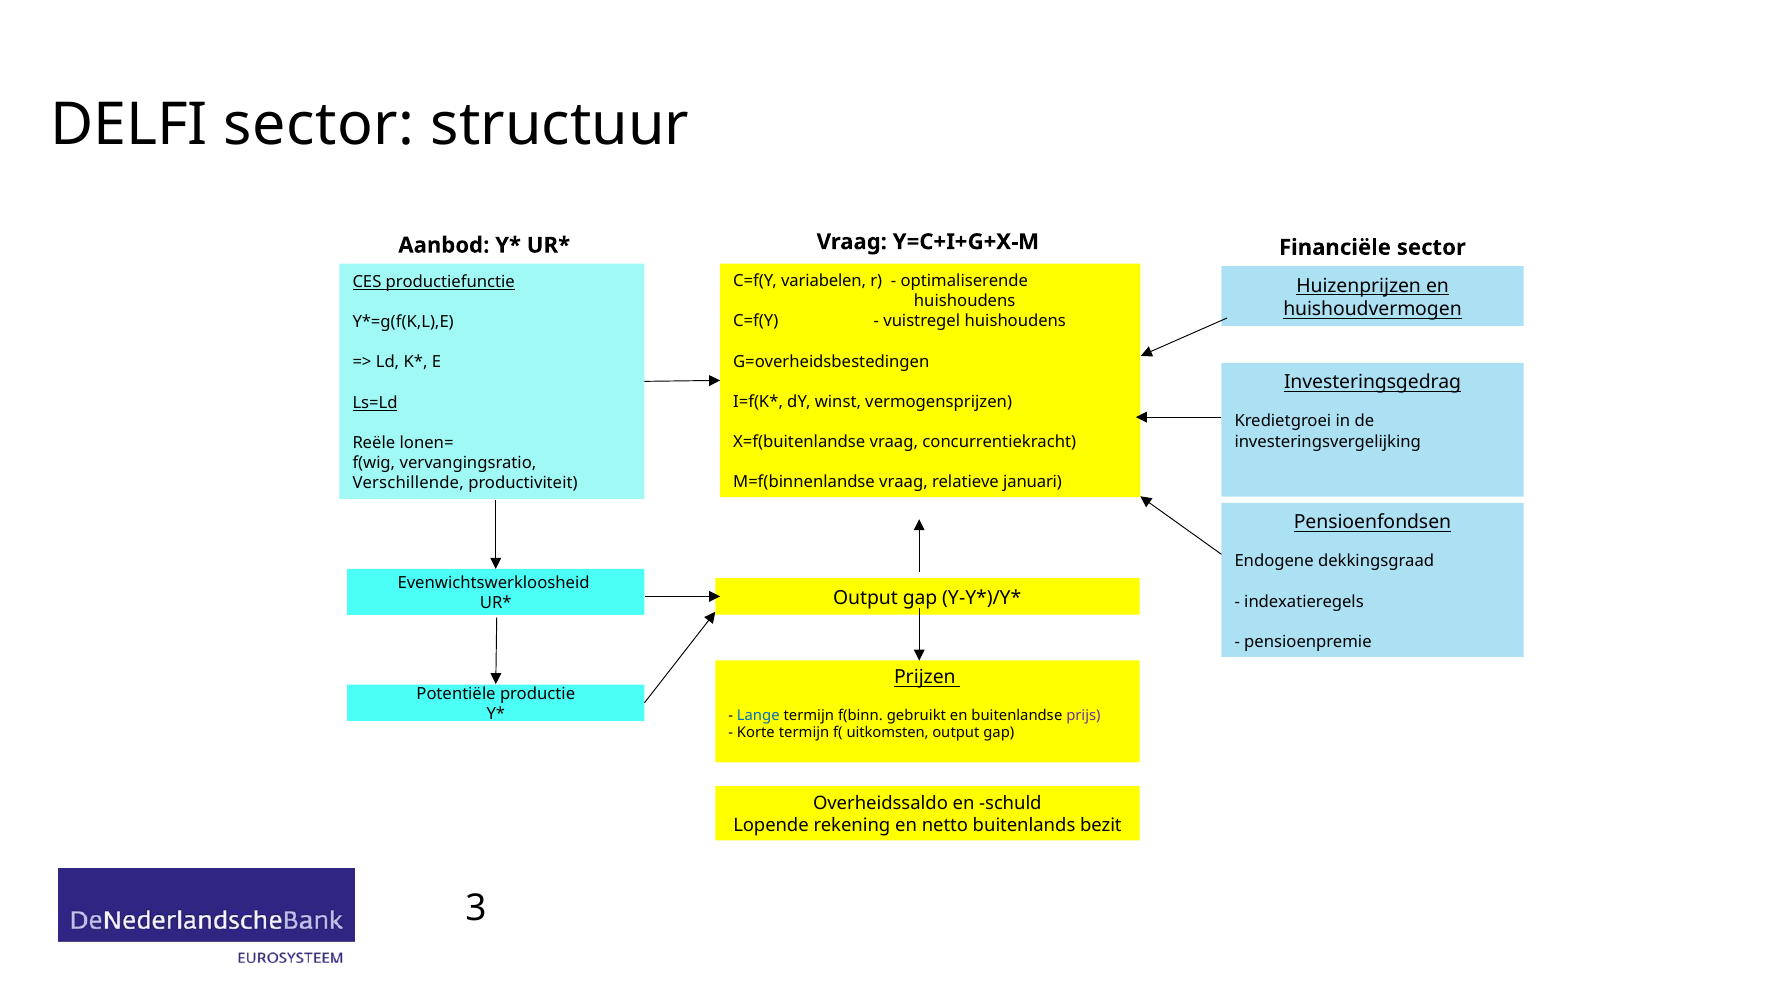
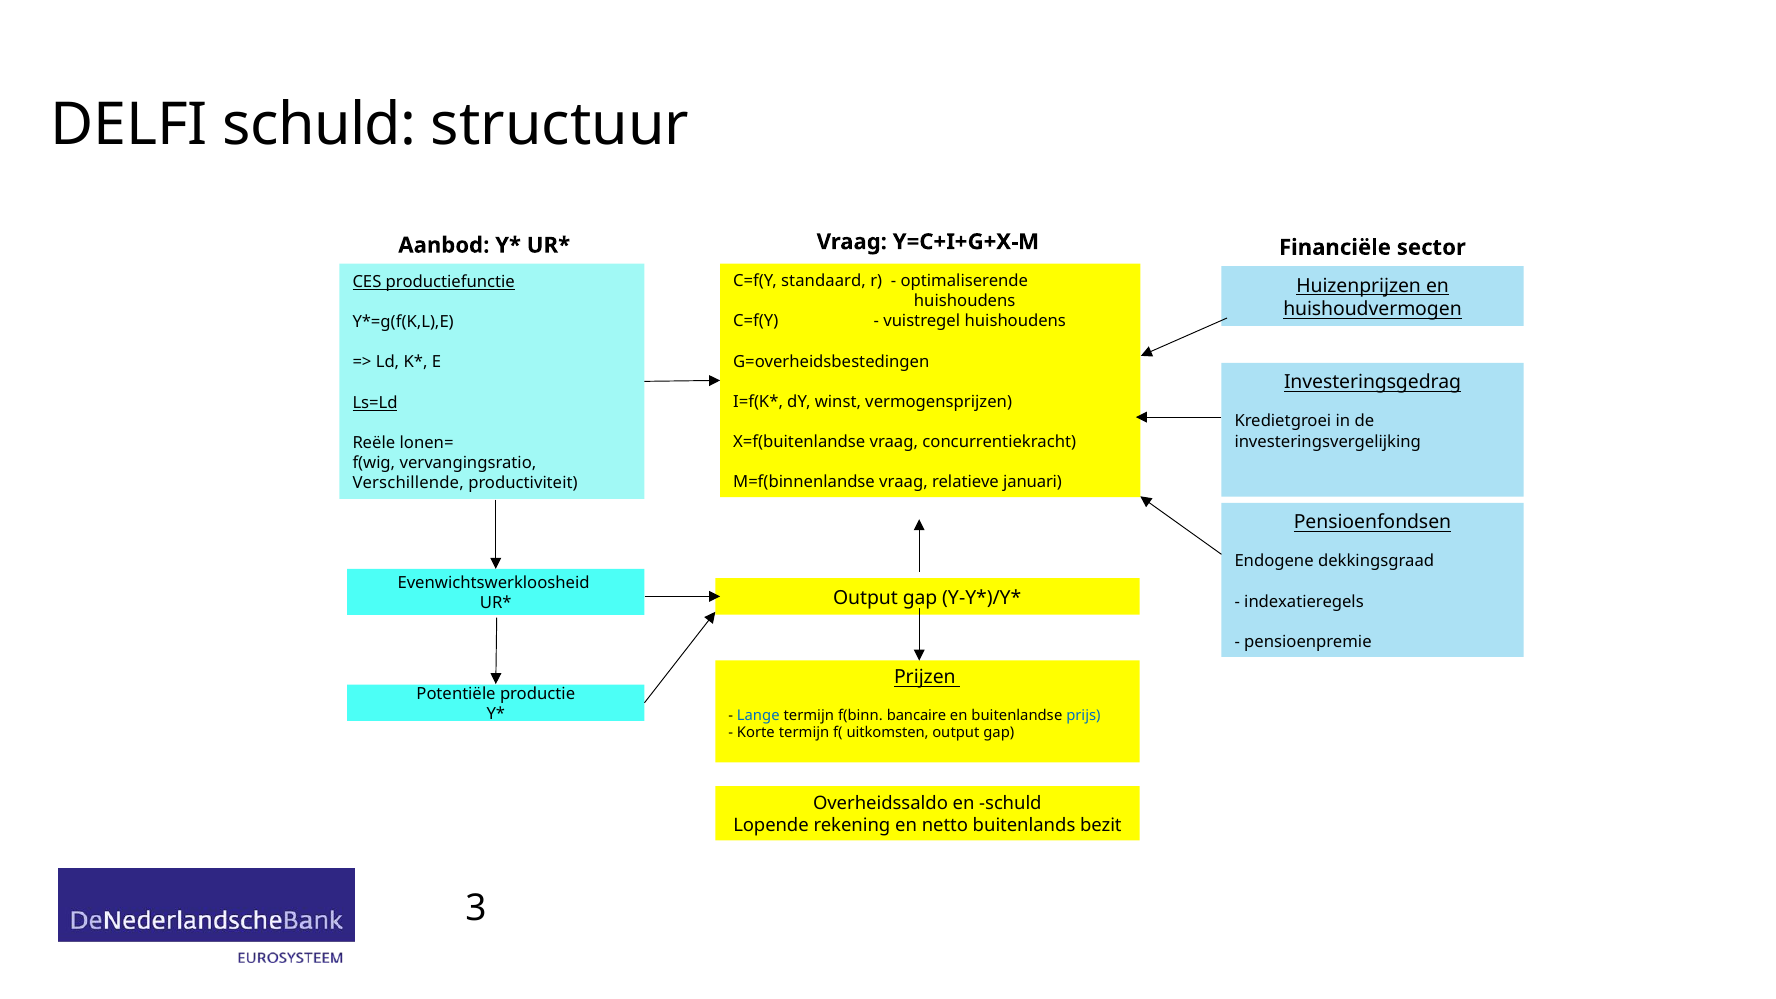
DELFI sector: sector -> schuld
variabelen: variabelen -> standaard
gebruikt: gebruikt -> bancaire
prijs colour: purple -> blue
